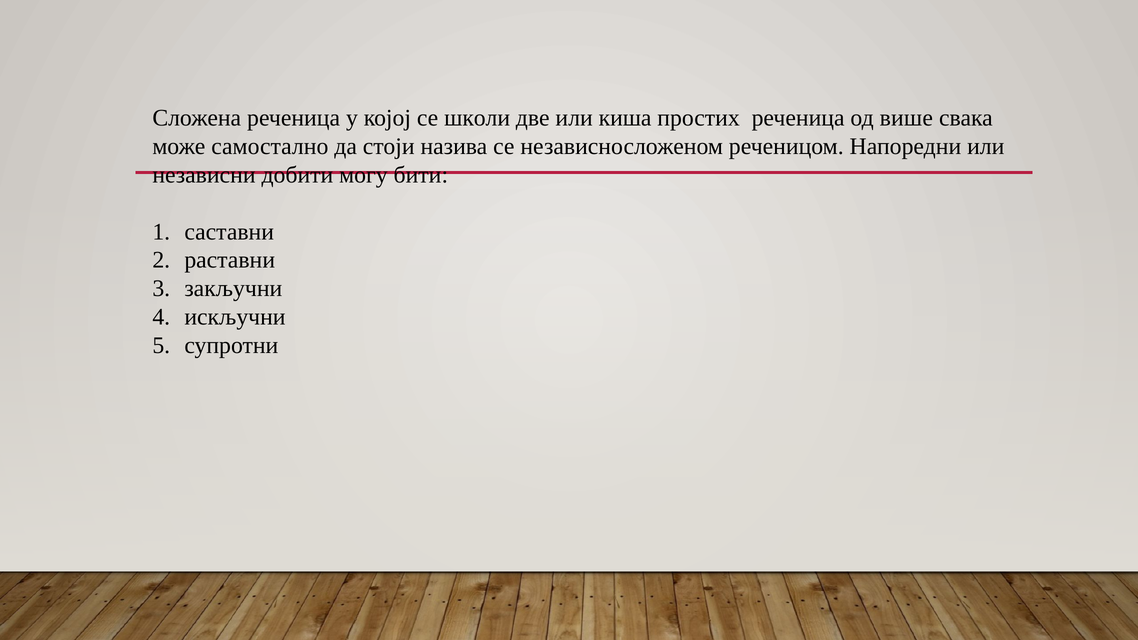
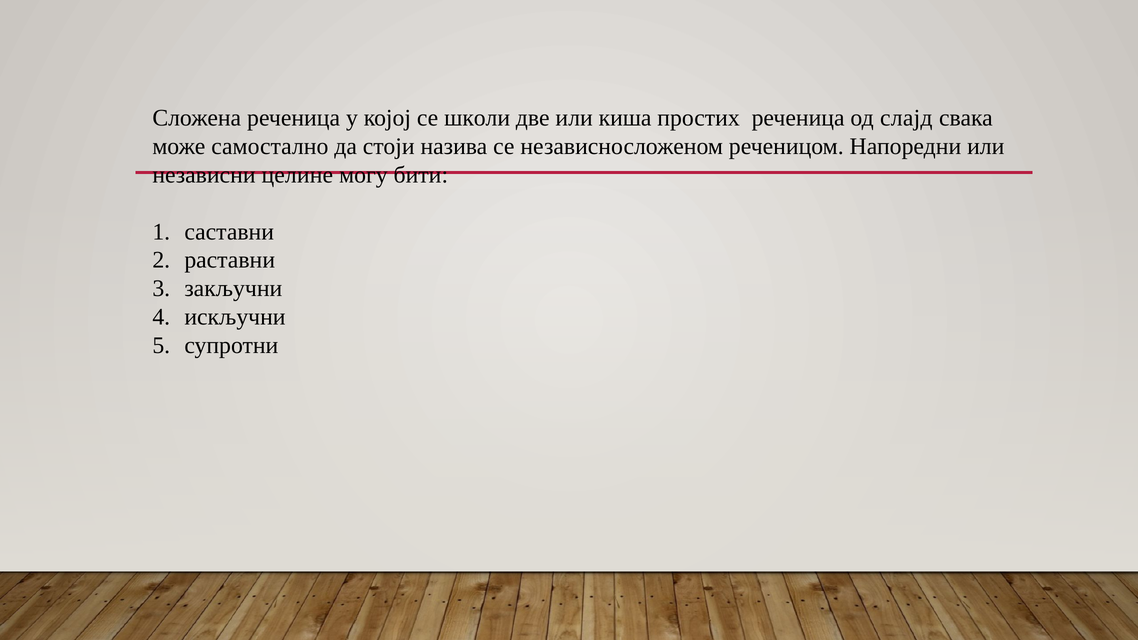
више: више -> слајд
добити: добити -> целине
